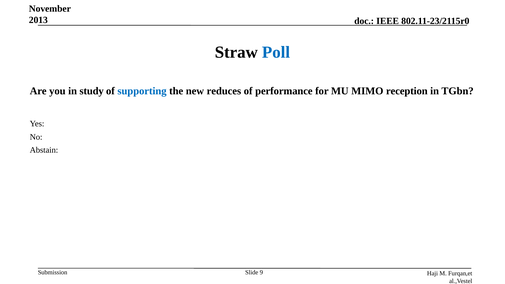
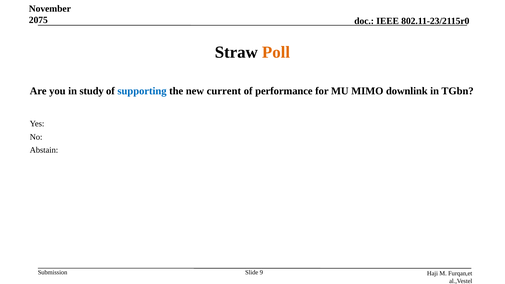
2013: 2013 -> 2075
Poll colour: blue -> orange
reduces: reduces -> current
reception: reception -> downlink
